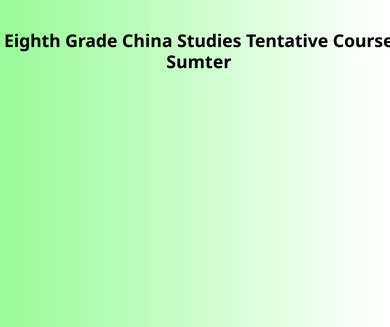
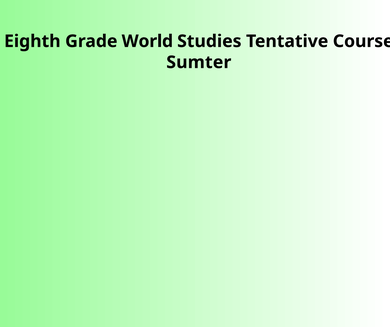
China: China -> World
